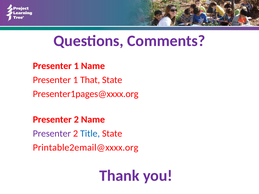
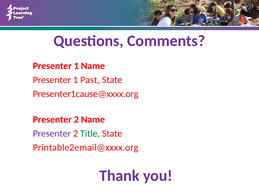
That: That -> Past
Presenter1pages@xxxx.org: Presenter1pages@xxxx.org -> Presenter1cause@xxxx.org
Title colour: blue -> green
